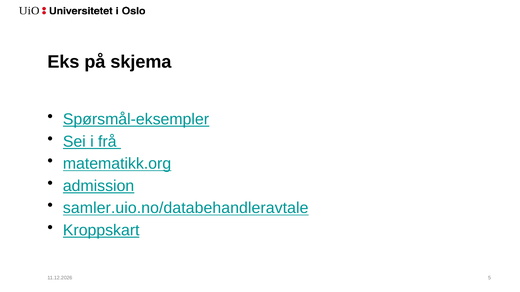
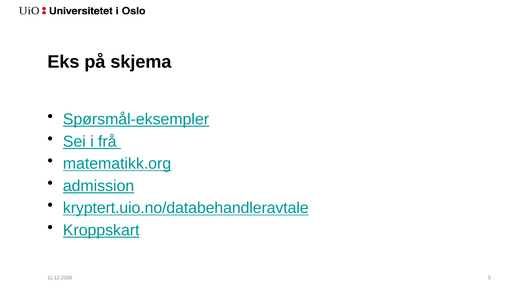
samler.uio.no/databehandleravtale: samler.uio.no/databehandleravtale -> kryptert.uio.no/databehandleravtale
